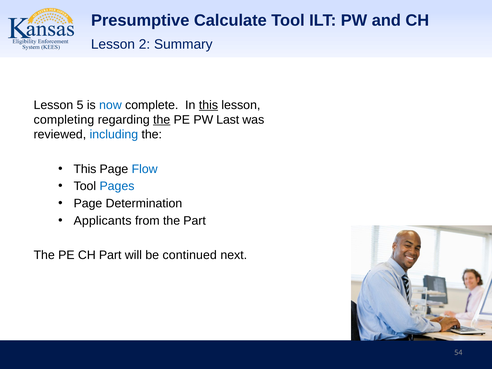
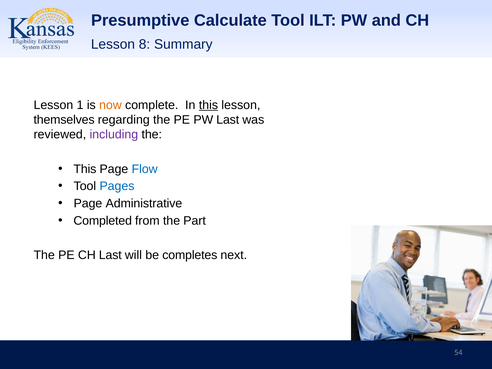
2: 2 -> 8
5: 5 -> 1
now colour: blue -> orange
completing: completing -> themselves
the at (162, 120) underline: present -> none
including colour: blue -> purple
Determination: Determination -> Administrative
Applicants: Applicants -> Completed
CH Part: Part -> Last
continued: continued -> completes
